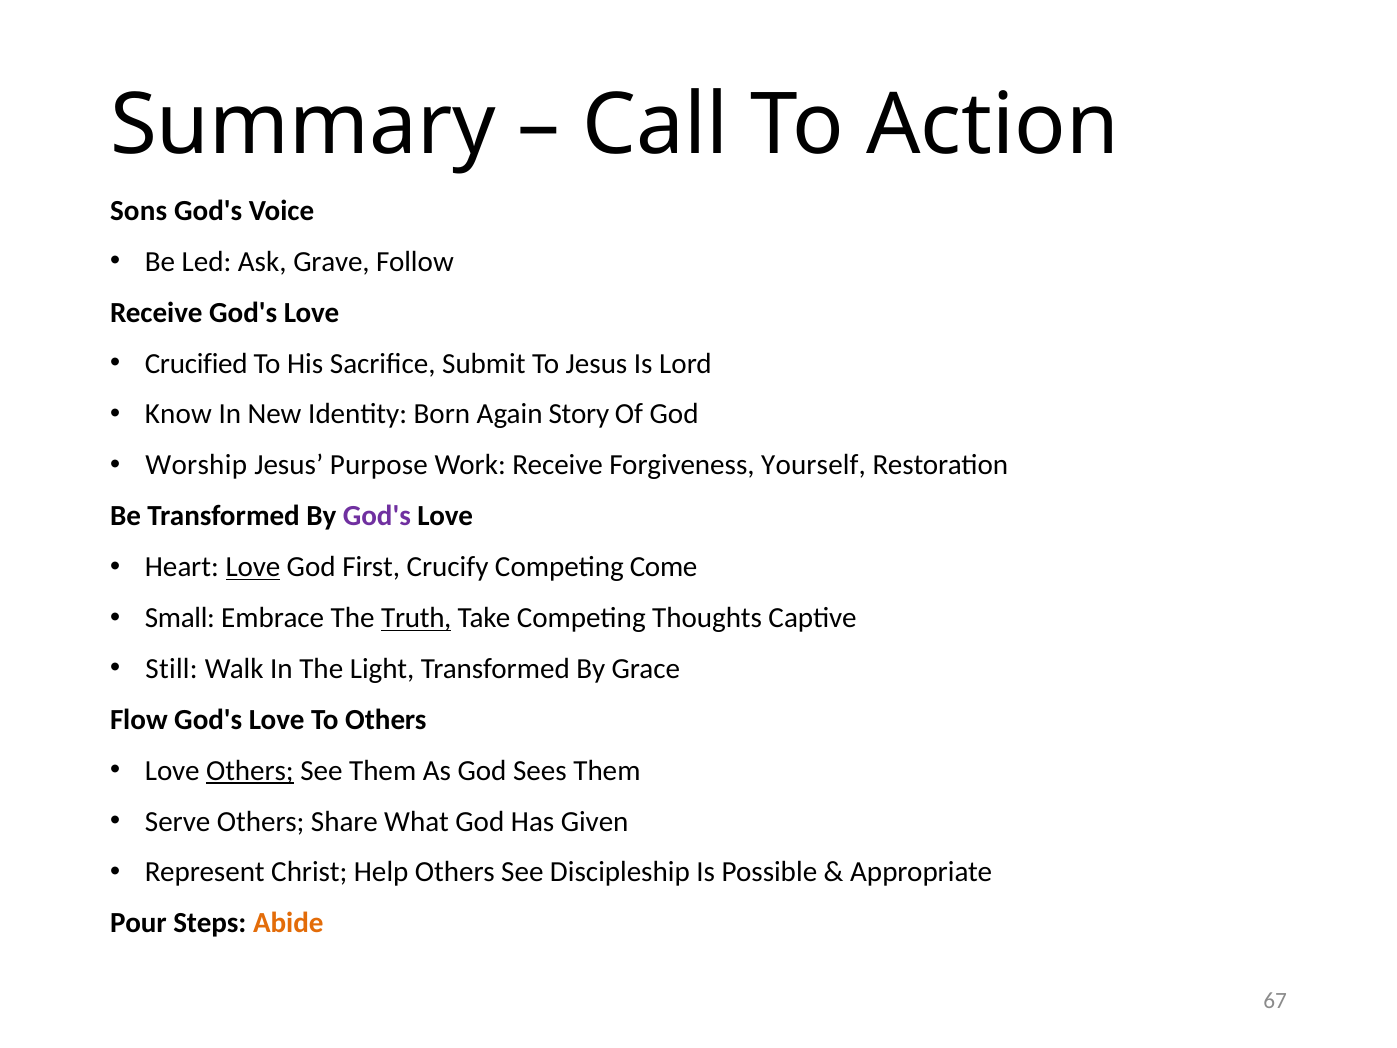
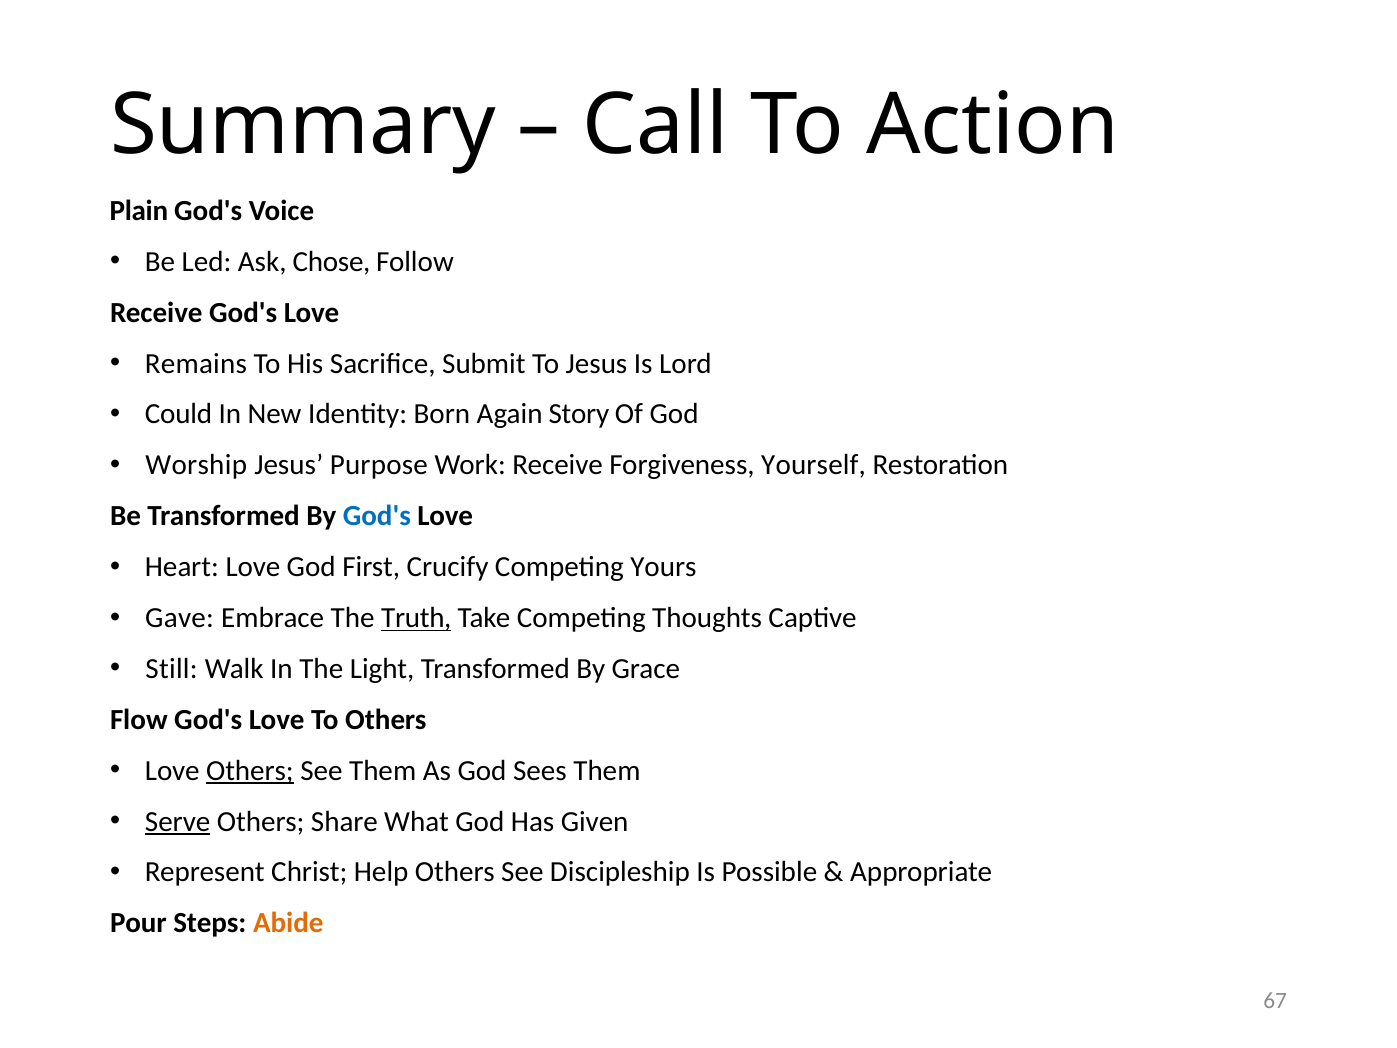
Sons: Sons -> Plain
Grave: Grave -> Chose
Crucified: Crucified -> Remains
Know: Know -> Could
God's at (377, 516) colour: purple -> blue
Love at (253, 567) underline: present -> none
Come: Come -> Yours
Small: Small -> Gave
Serve underline: none -> present
